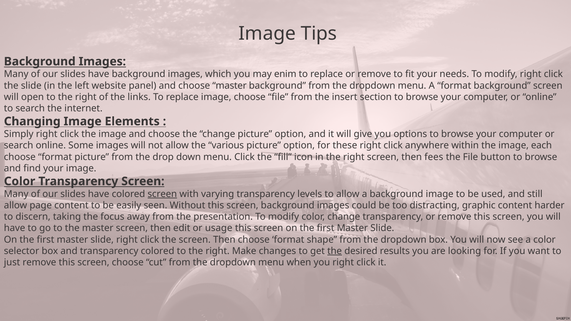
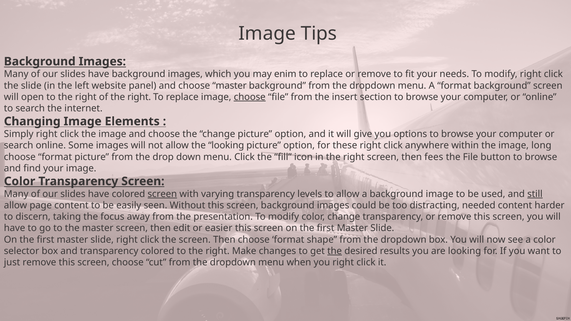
of the links: links -> right
choose at (250, 97) underline: none -> present
the various: various -> looking
each: each -> long
still underline: none -> present
graphic: graphic -> needed
usage: usage -> easier
